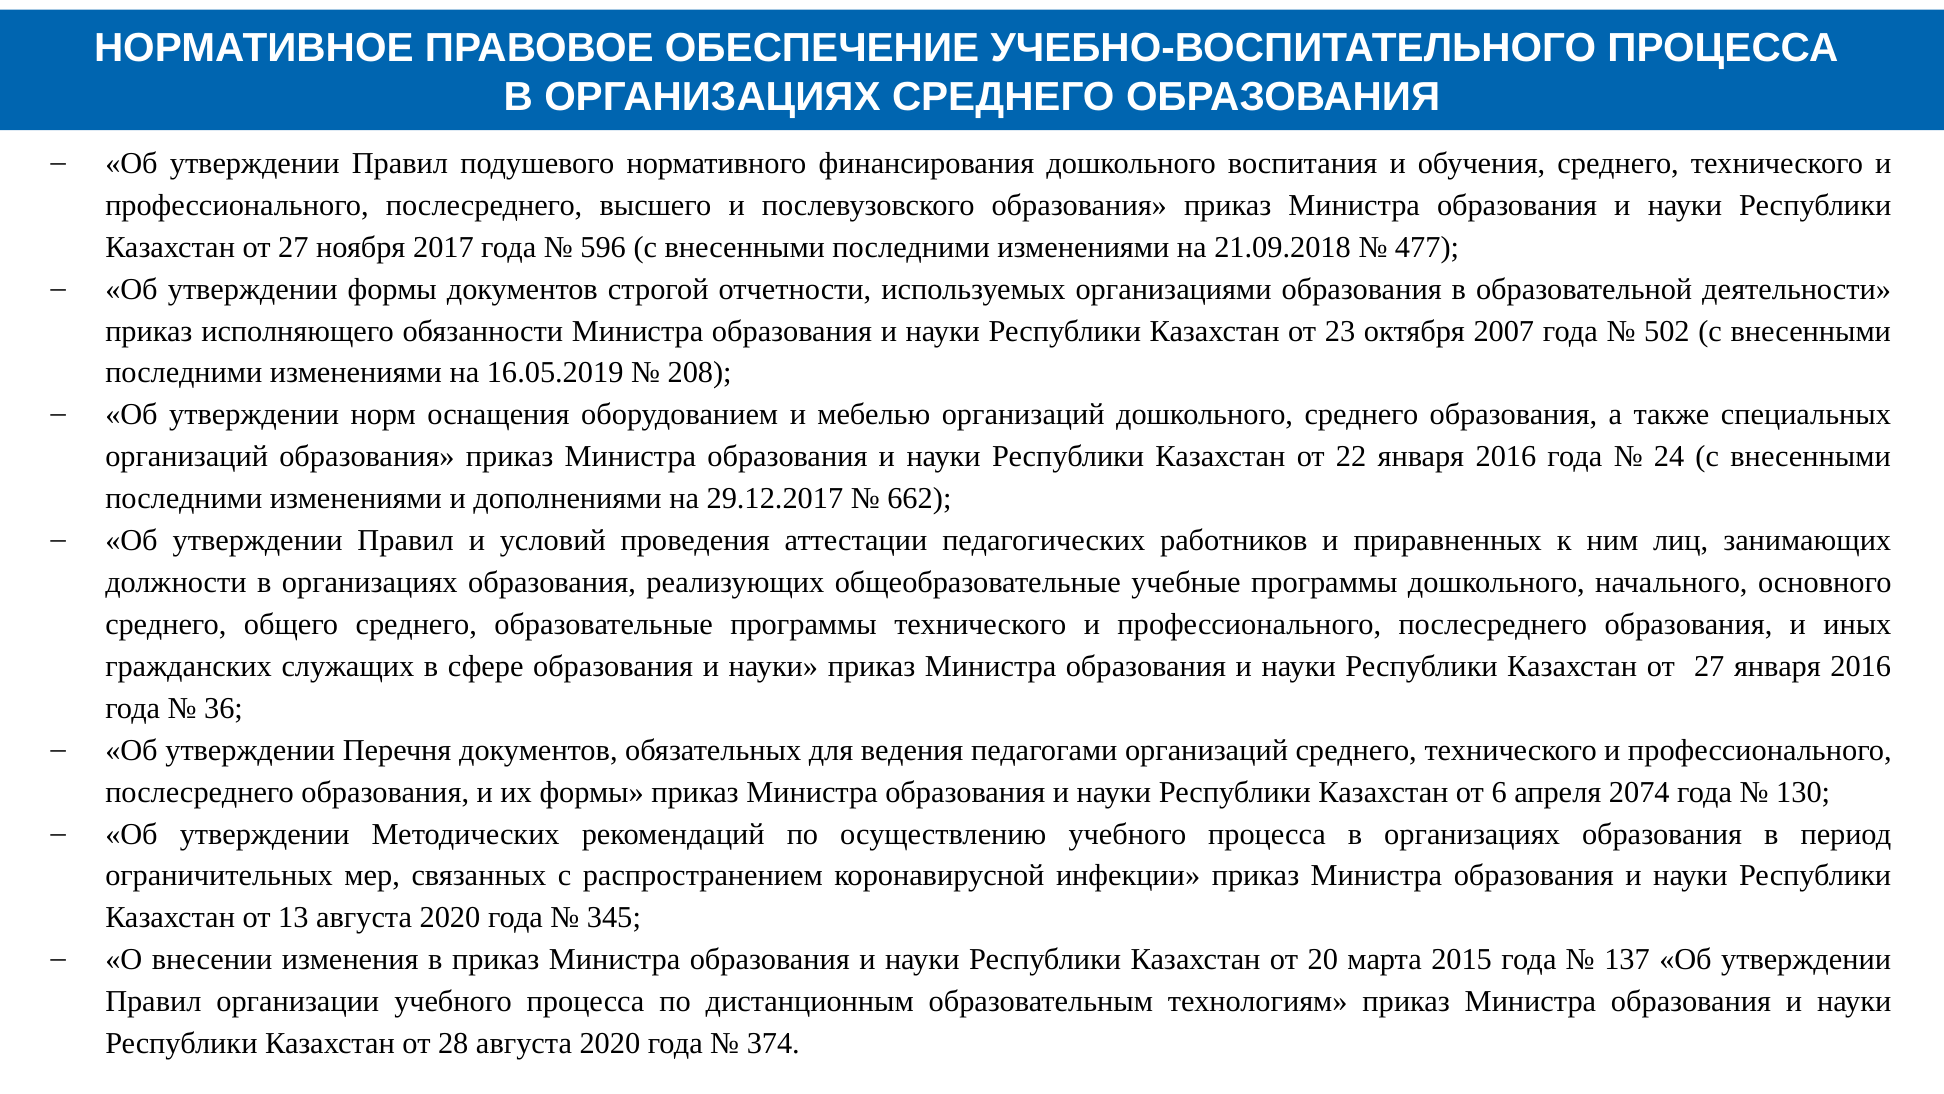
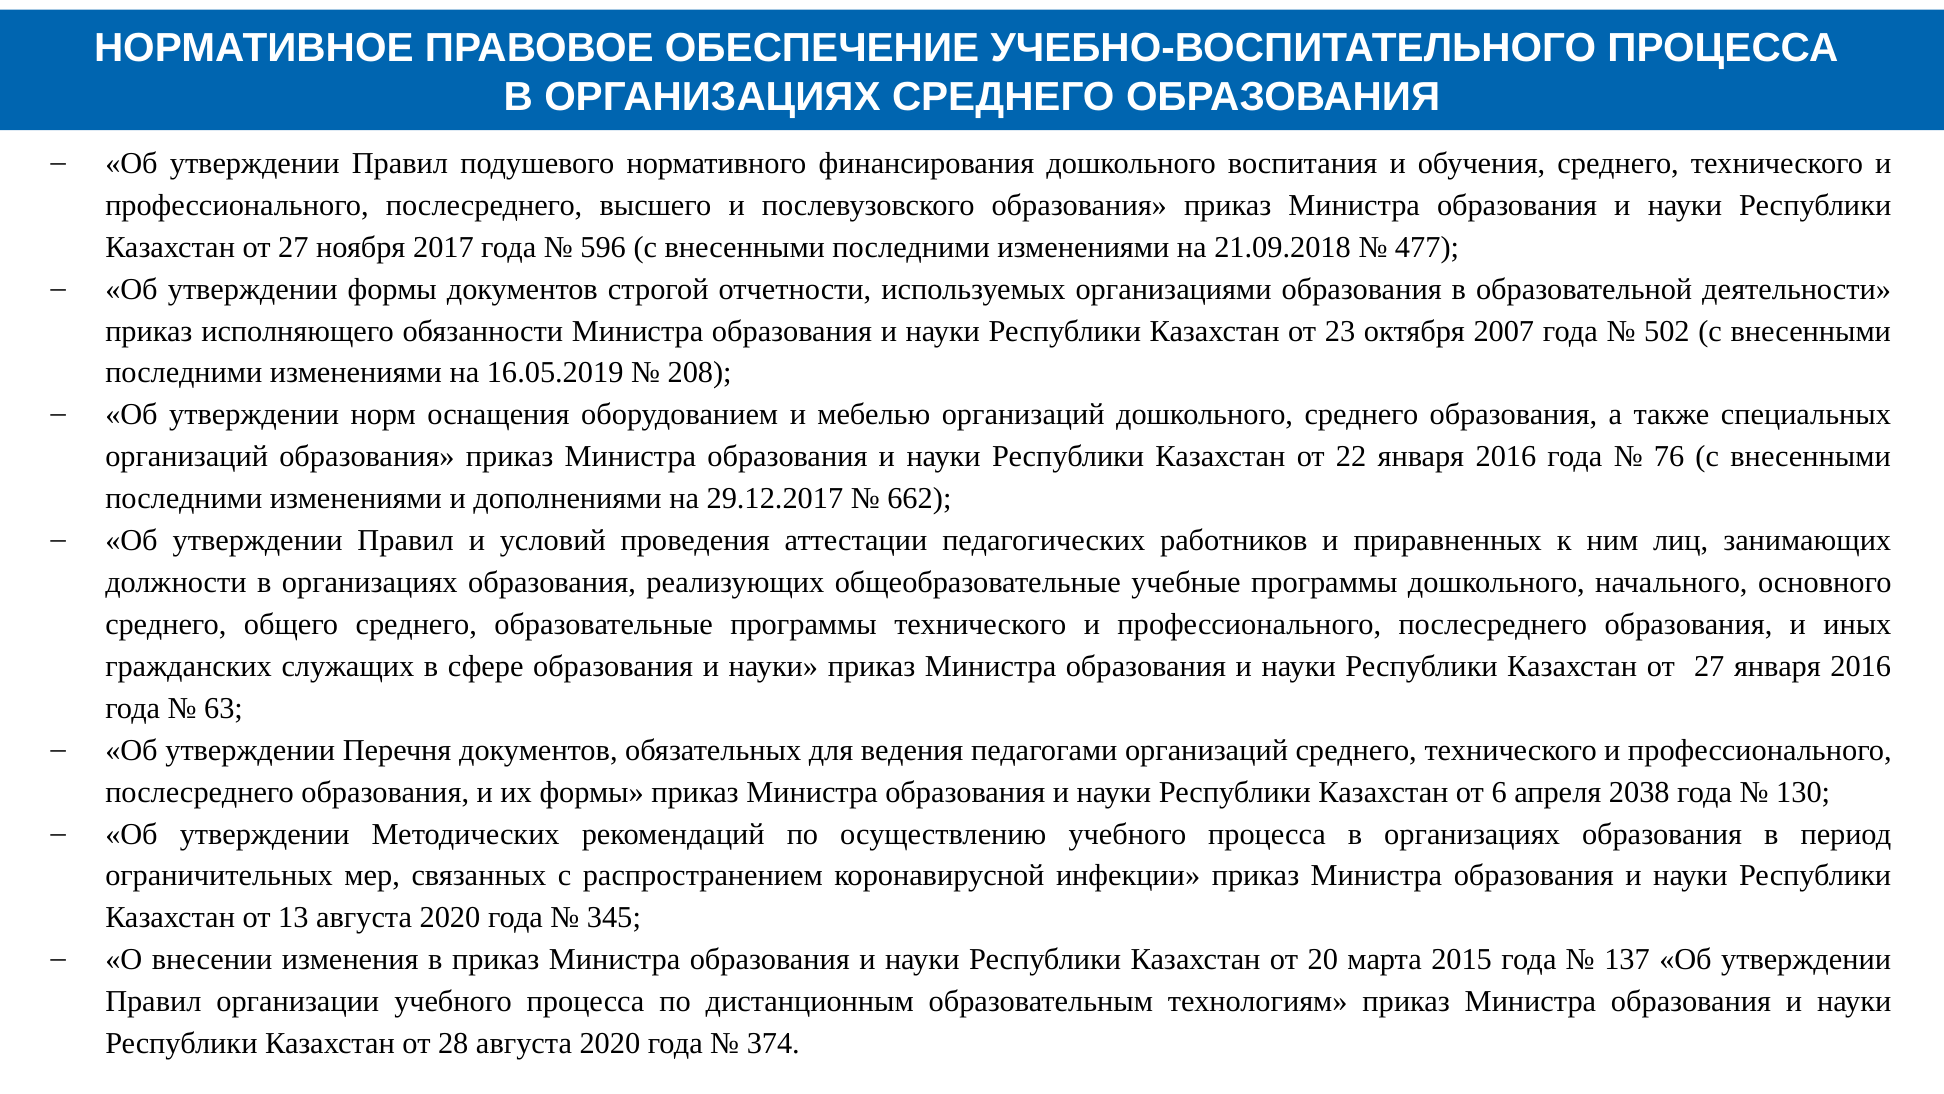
24: 24 -> 76
36: 36 -> 63
2074: 2074 -> 2038
